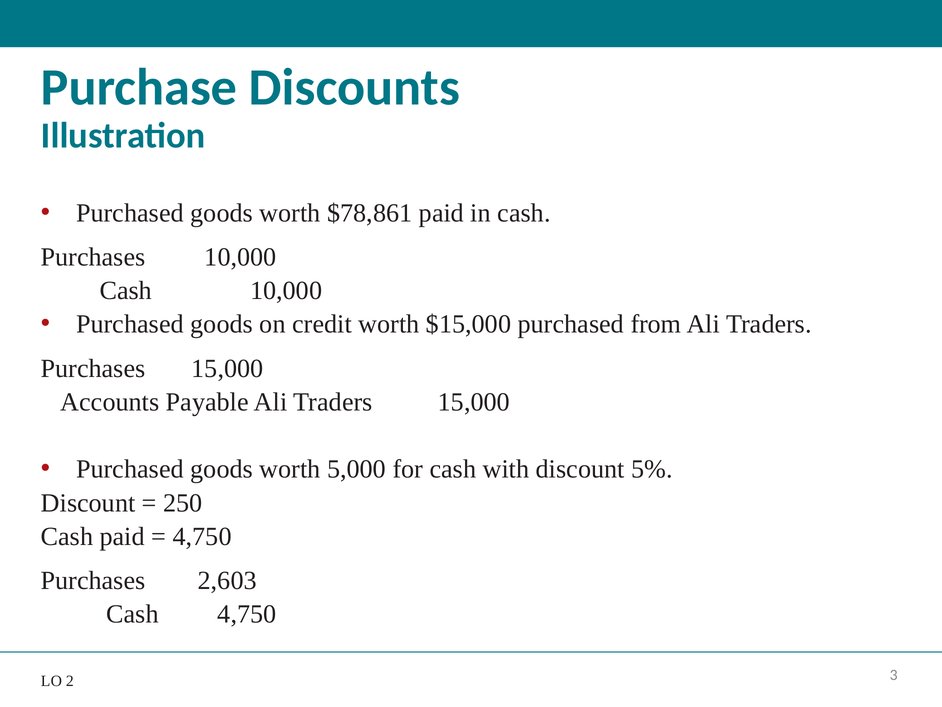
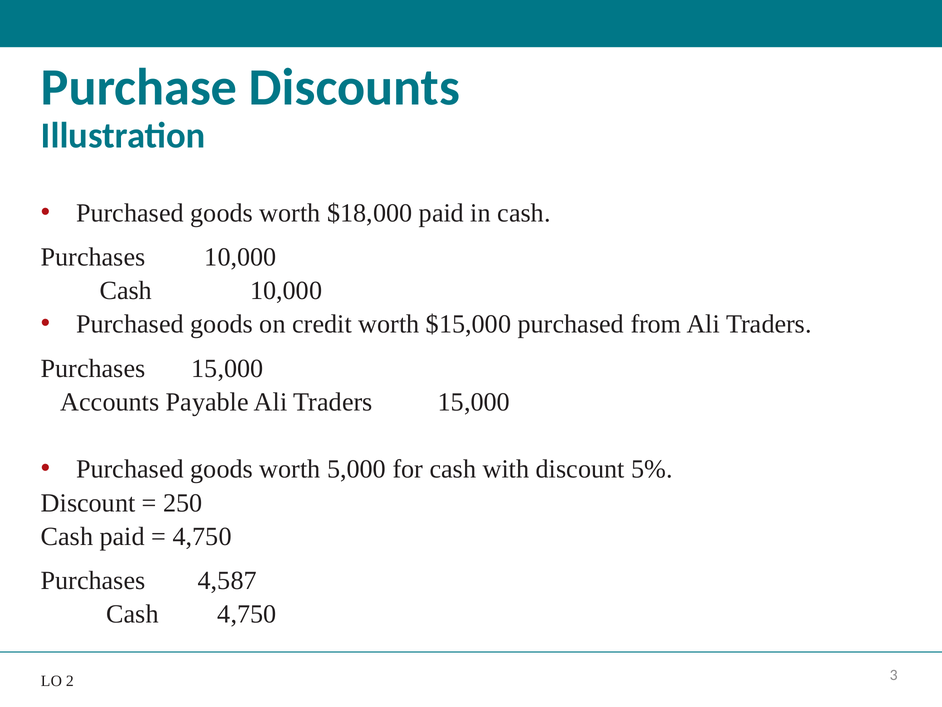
$78,861: $78,861 -> $18,000
2,603: 2,603 -> 4,587
